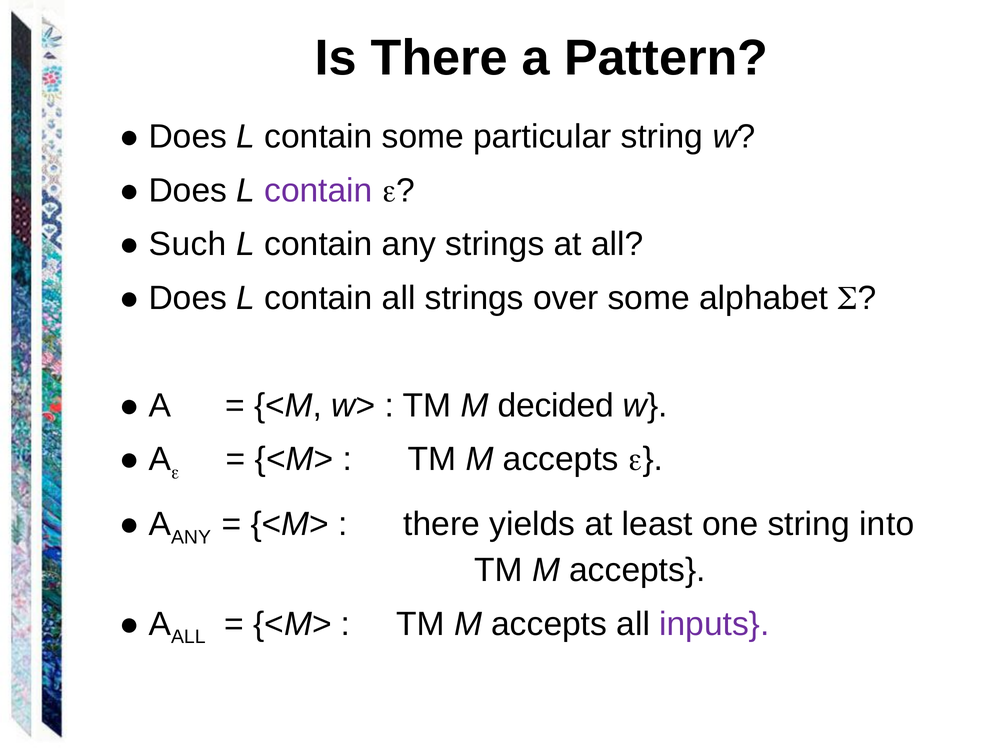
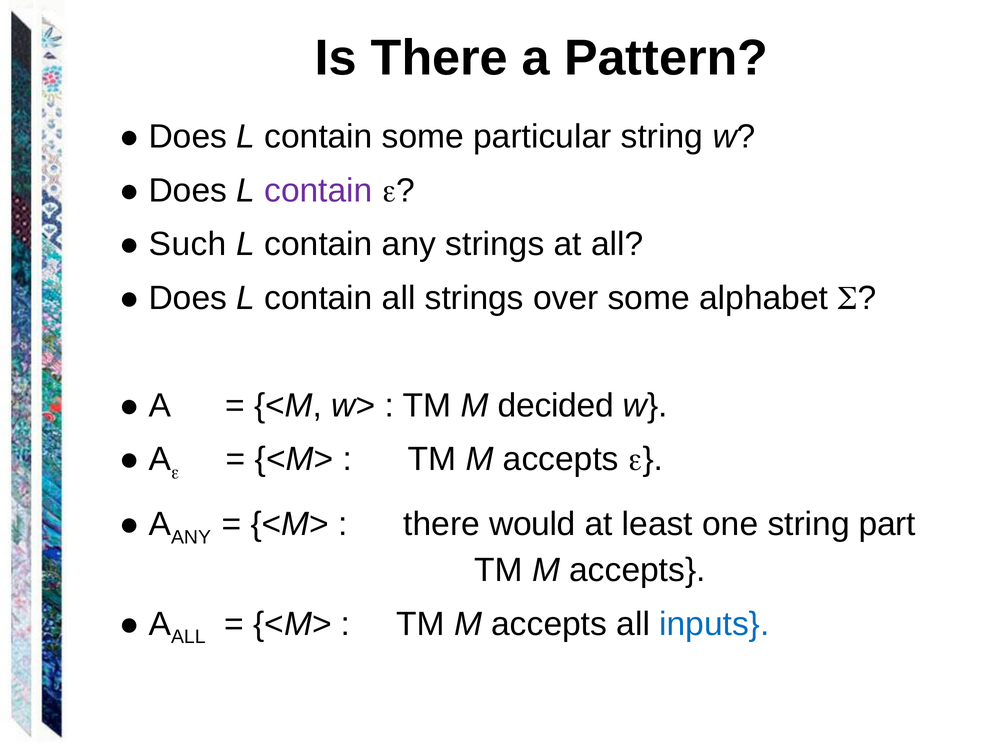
yields: yields -> would
into: into -> part
inputs colour: purple -> blue
